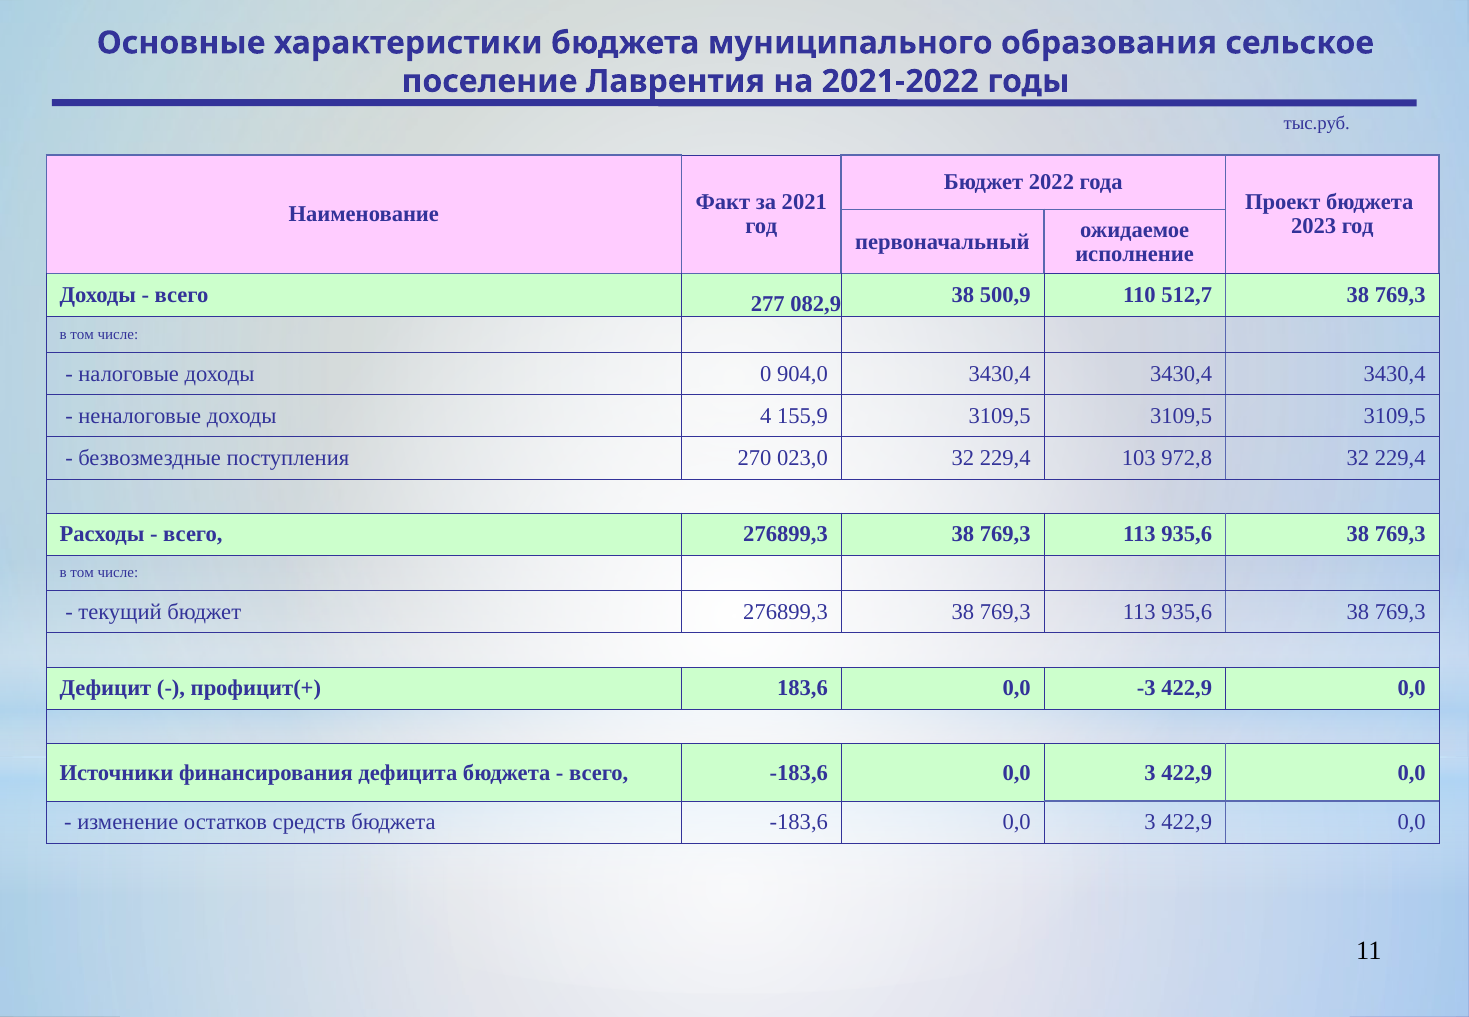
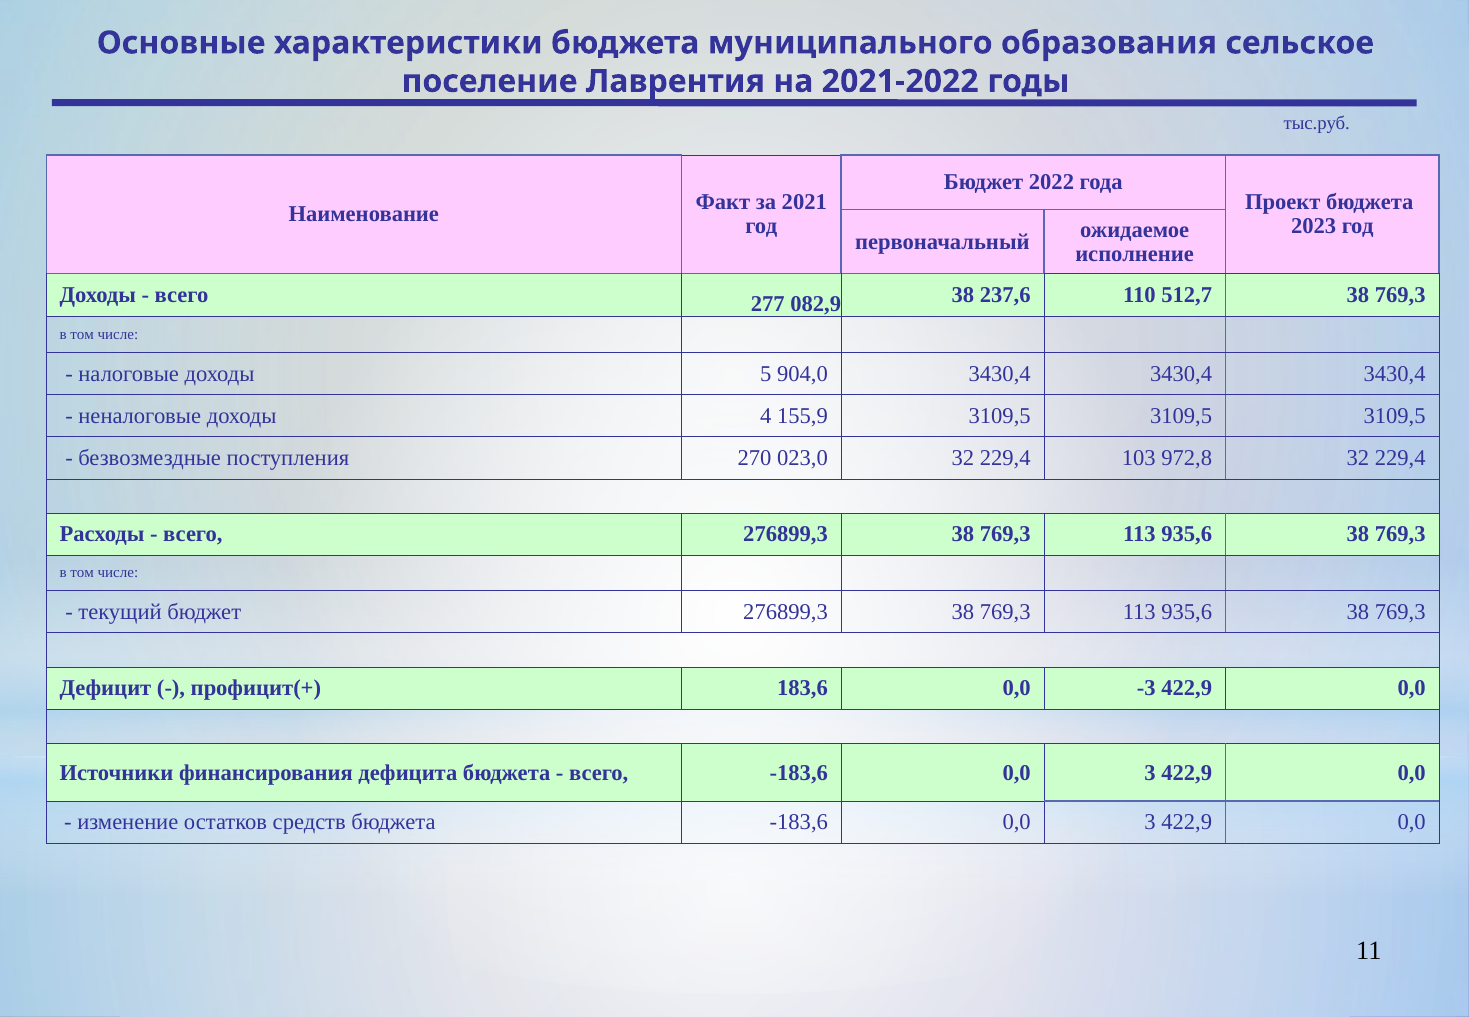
500,9: 500,9 -> 237,6
0: 0 -> 5
